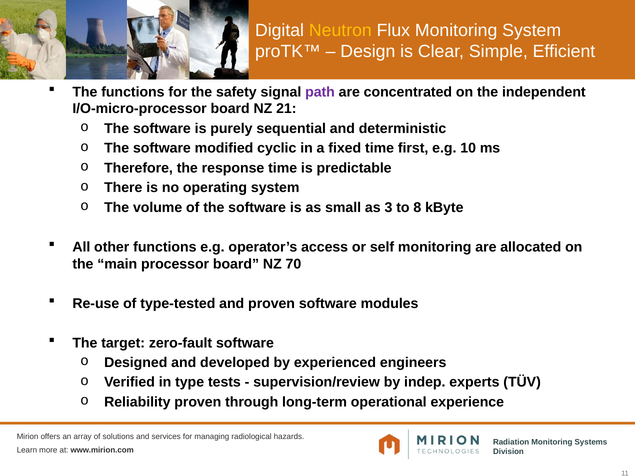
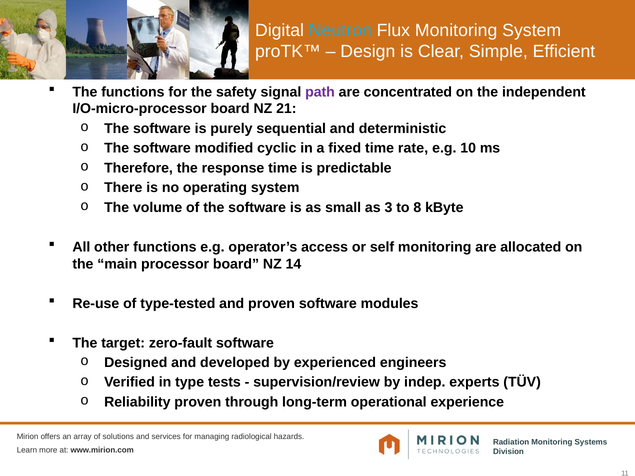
Neutron colour: yellow -> light blue
first: first -> rate
70: 70 -> 14
